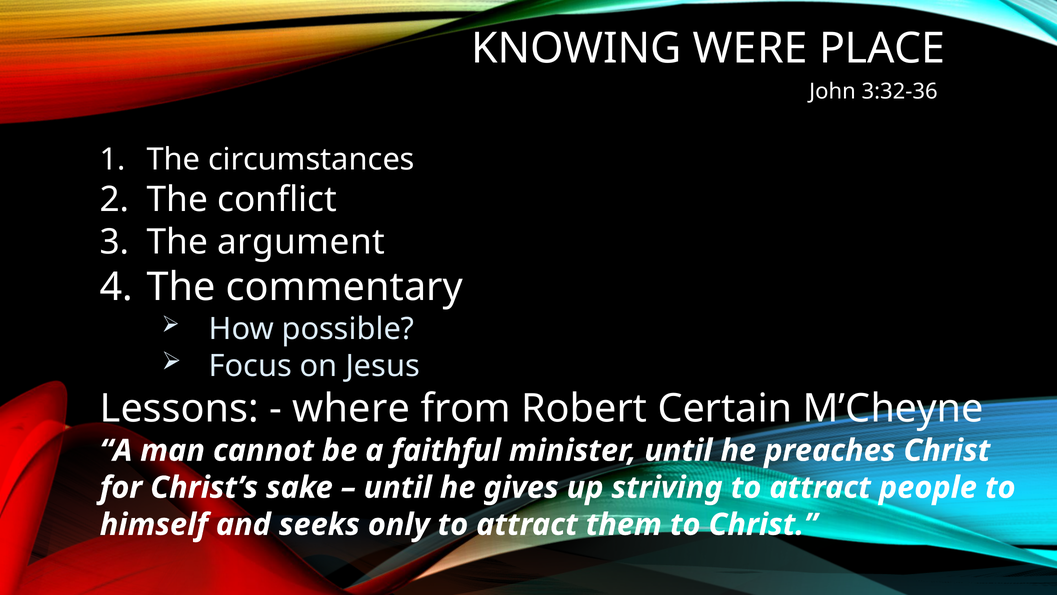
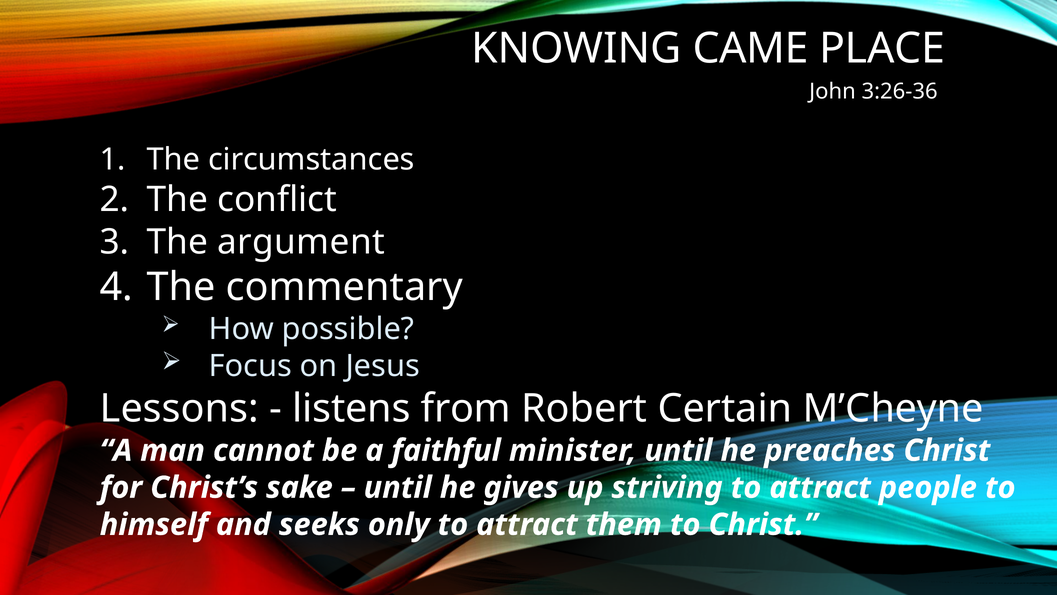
WERE: WERE -> CAME
3:32-36: 3:32-36 -> 3:26-36
where: where -> listens
